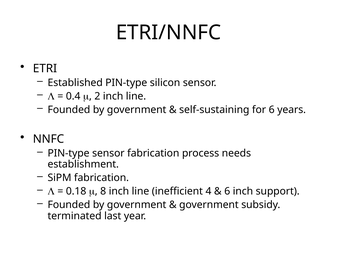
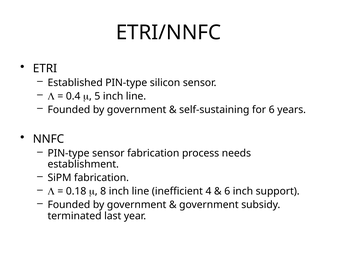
2: 2 -> 5
